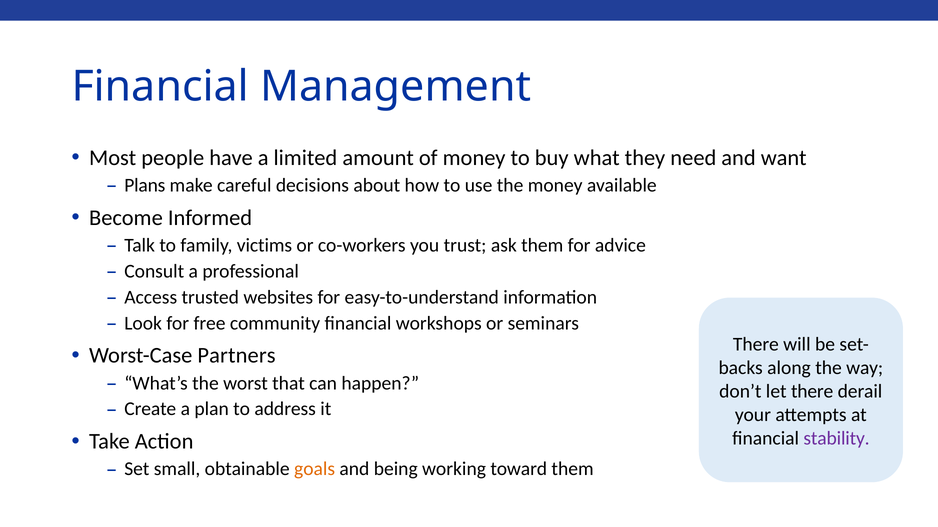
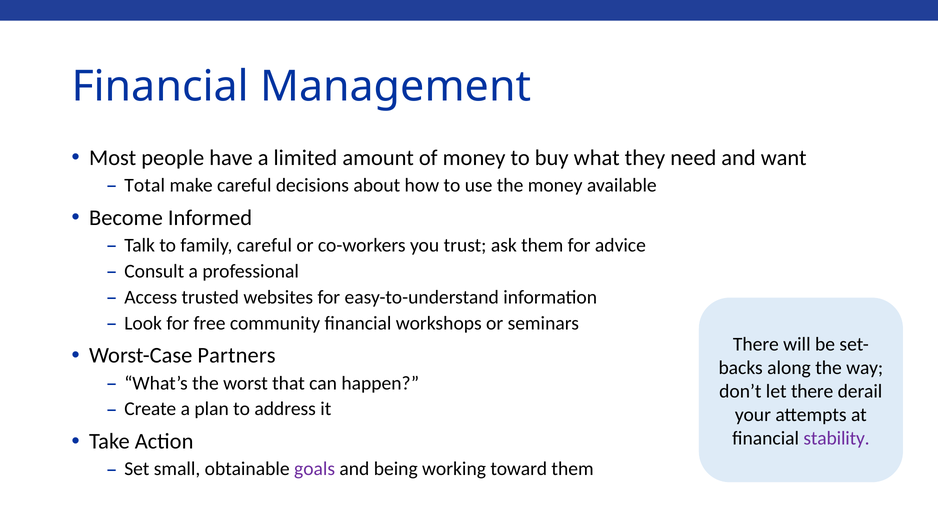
Plans: Plans -> Total
family victims: victims -> careful
goals colour: orange -> purple
